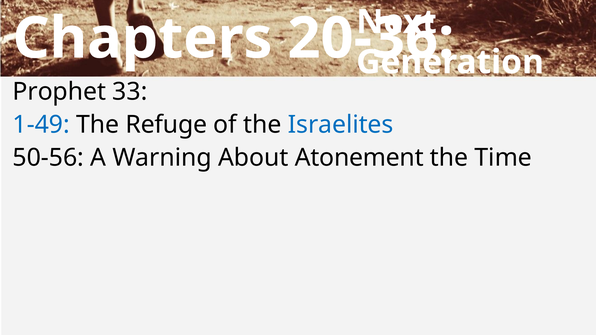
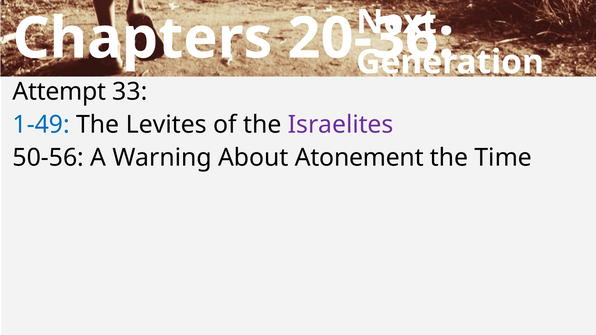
Prophet: Prophet -> Attempt
Refuge: Refuge -> Levites
Israelites colour: blue -> purple
